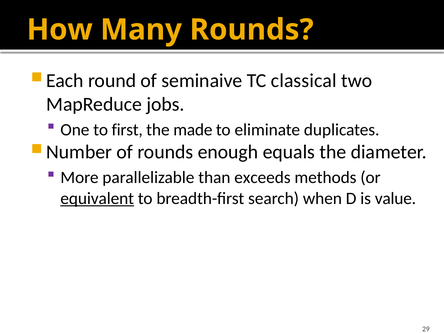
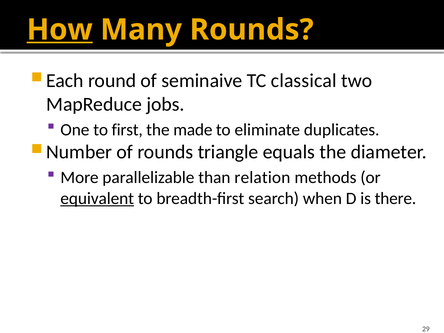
How underline: none -> present
enough: enough -> triangle
exceeds: exceeds -> relation
value: value -> there
